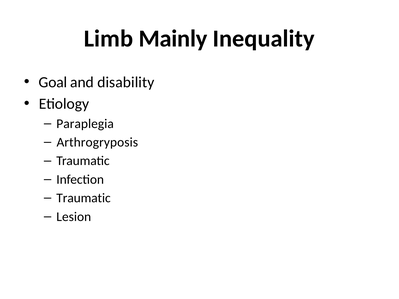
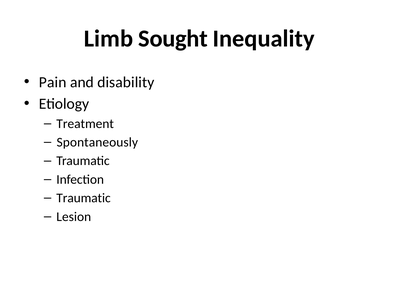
Mainly: Mainly -> Sought
Goal: Goal -> Pain
Paraplegia: Paraplegia -> Treatment
Arthrogryposis: Arthrogryposis -> Spontaneously
